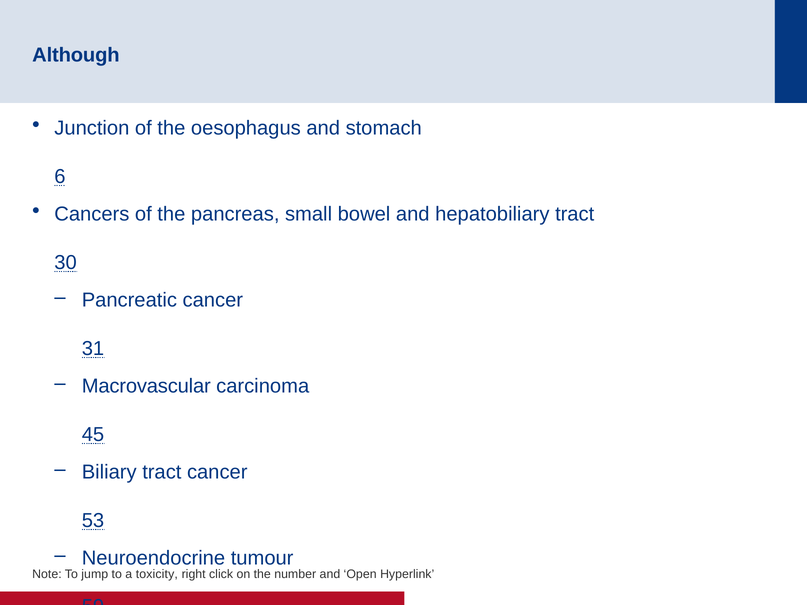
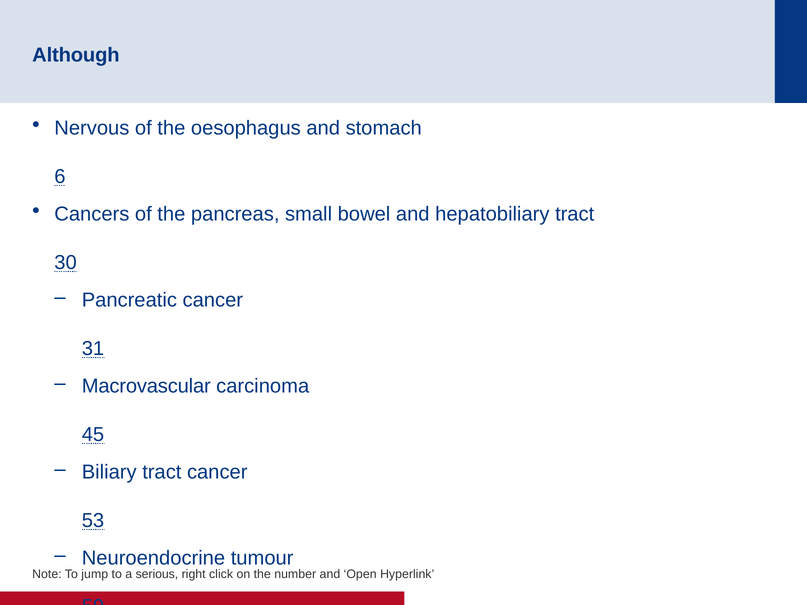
Junction: Junction -> Nervous
toxicity: toxicity -> serious
